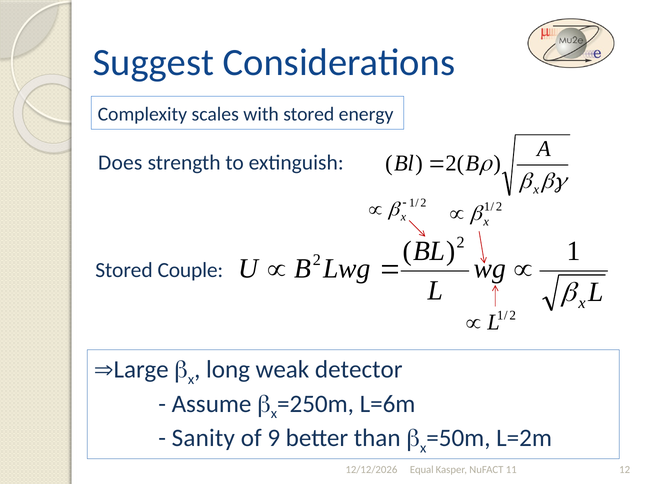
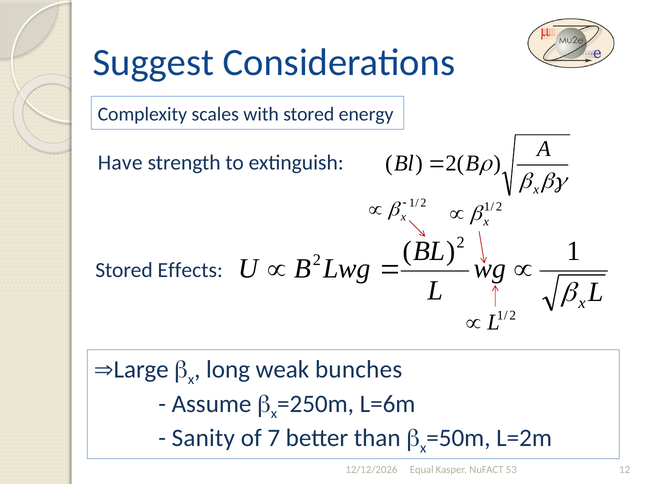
Does: Does -> Have
Couple: Couple -> Effects
detector: detector -> bunches
9: 9 -> 7
11: 11 -> 53
